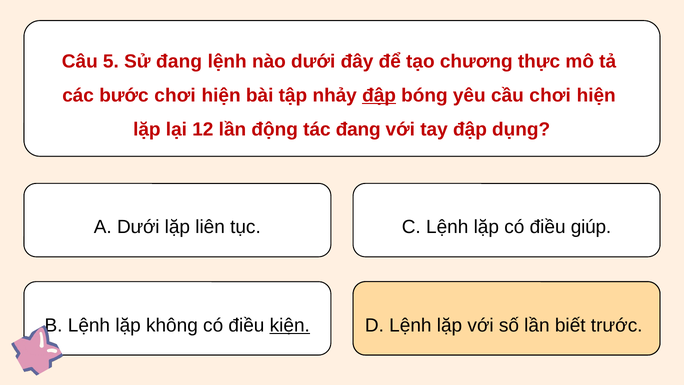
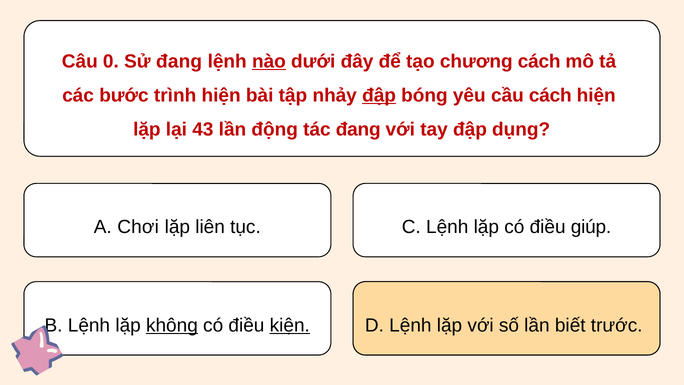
5: 5 -> 0
nào underline: none -> present
chương thực: thực -> cách
bước chơi: chơi -> trình
cầu chơi: chơi -> cách
12: 12 -> 43
A Dưới: Dưới -> Chơi
không underline: none -> present
